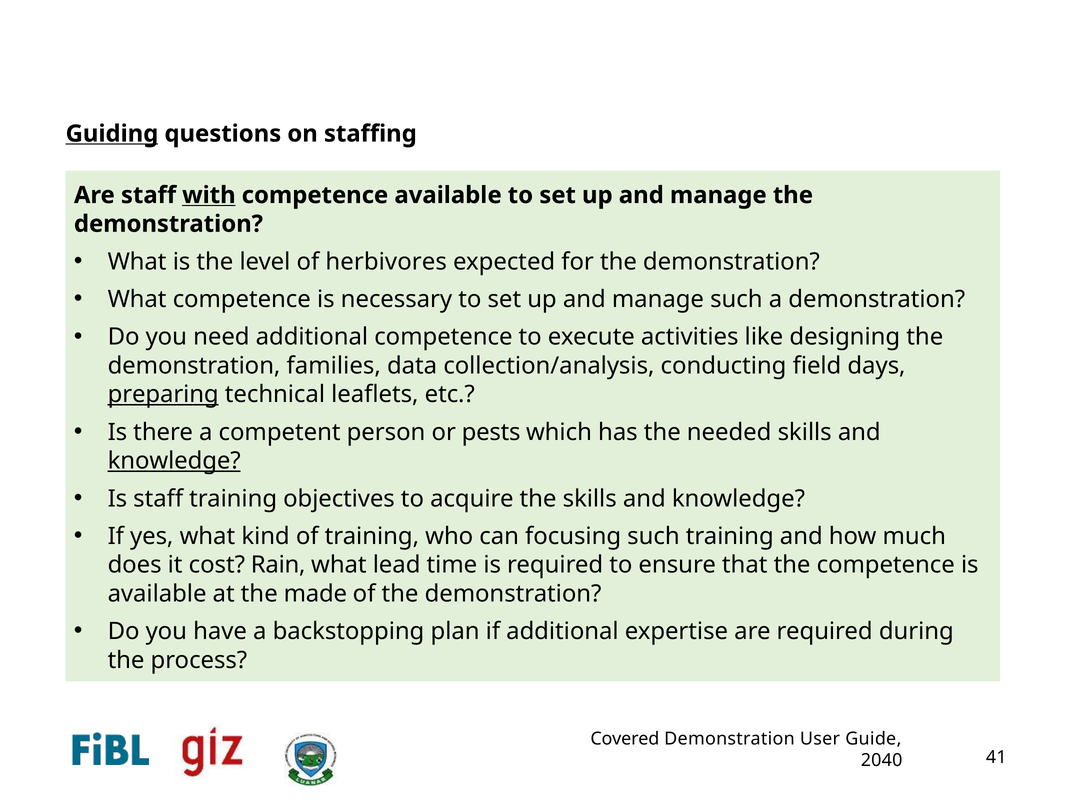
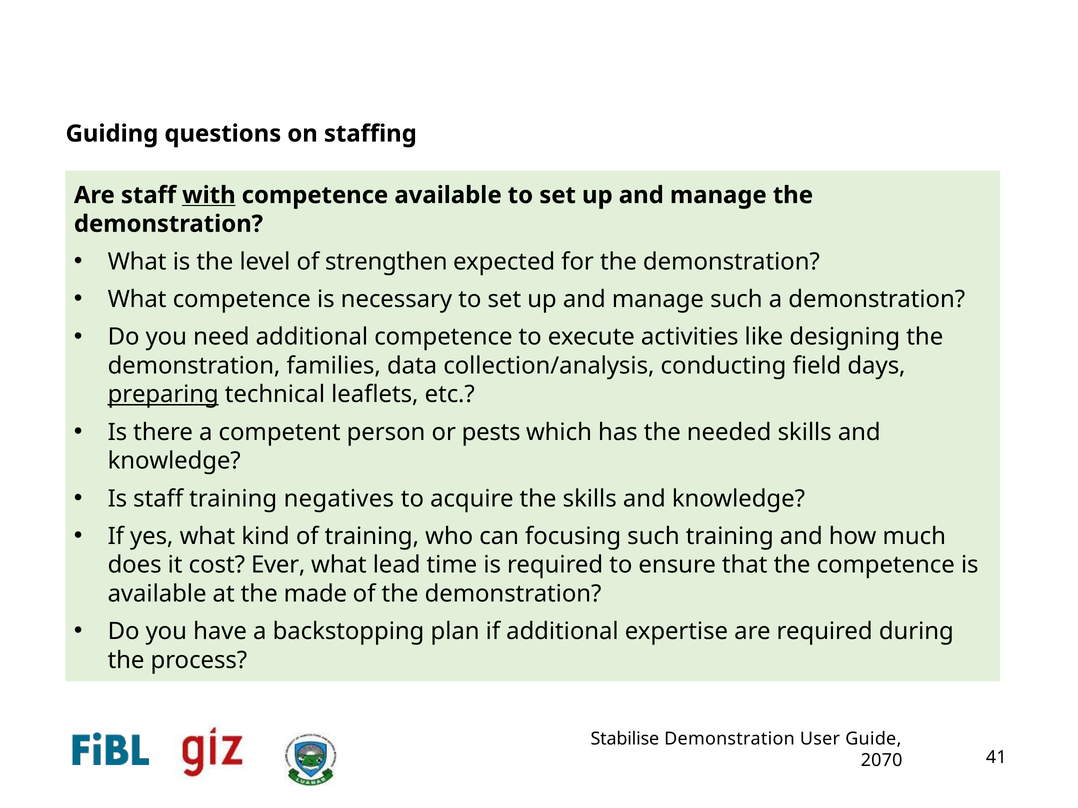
Guiding underline: present -> none
herbivores: herbivores -> strengthen
knowledge at (174, 461) underline: present -> none
objectives: objectives -> negatives
Rain: Rain -> Ever
Covered: Covered -> Stabilise
2040: 2040 -> 2070
